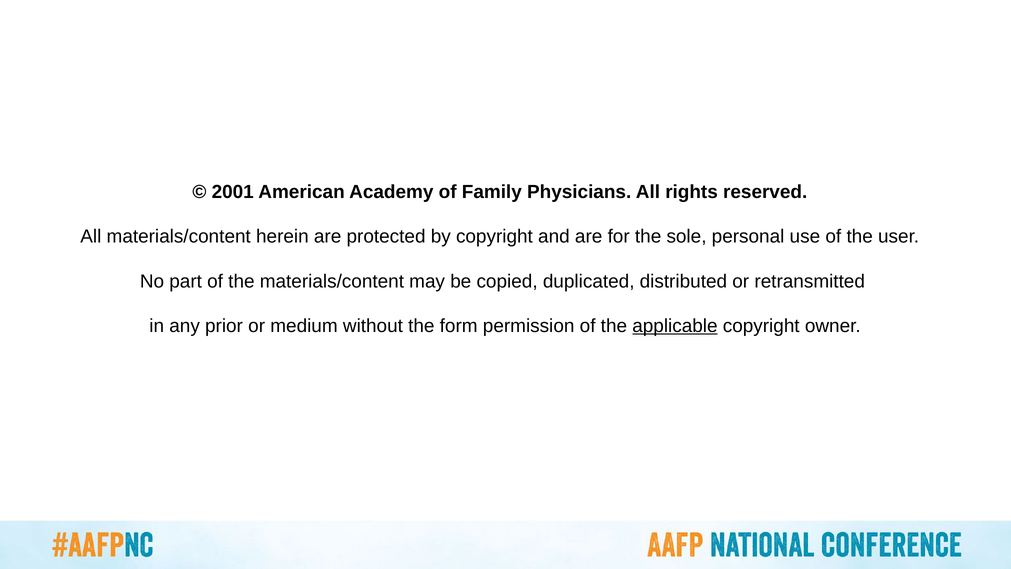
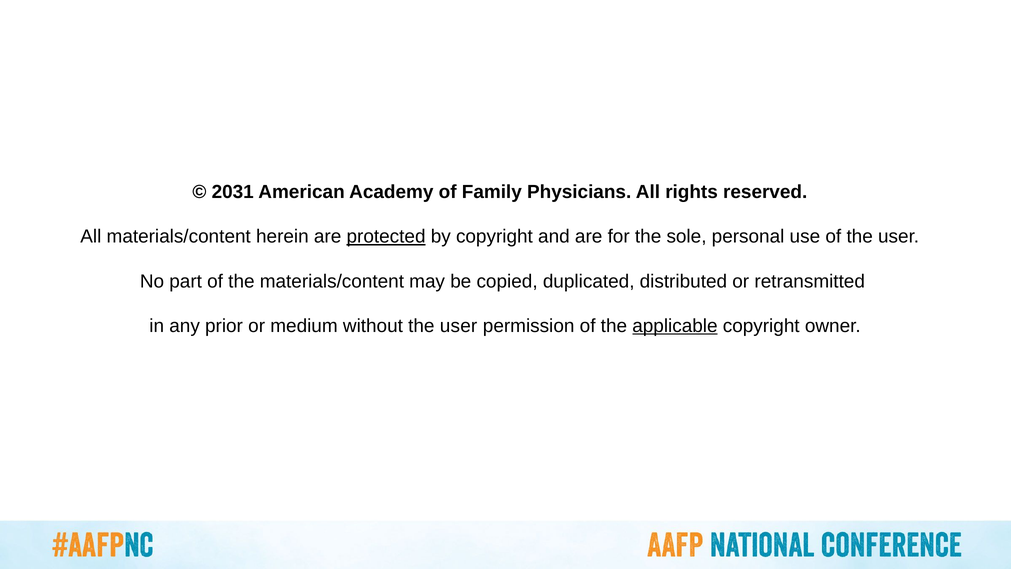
2001: 2001 -> 2031
protected underline: none -> present
without the form: form -> user
